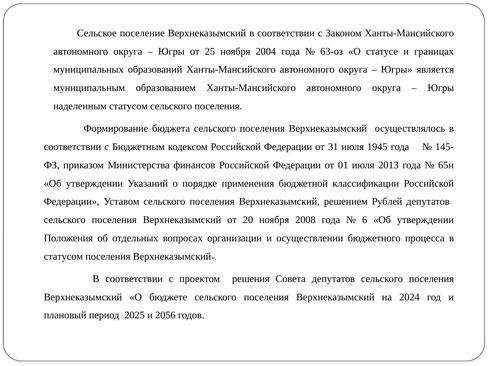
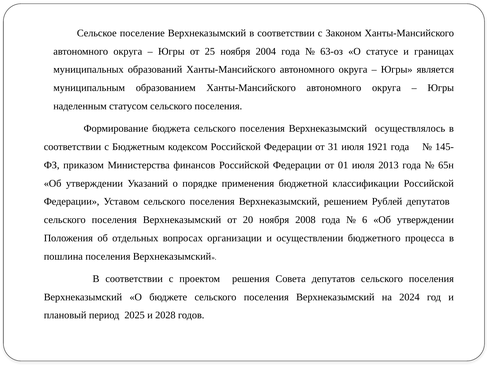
1945: 1945 -> 1921
статусом at (63, 256): статусом -> пошлина
2056: 2056 -> 2028
